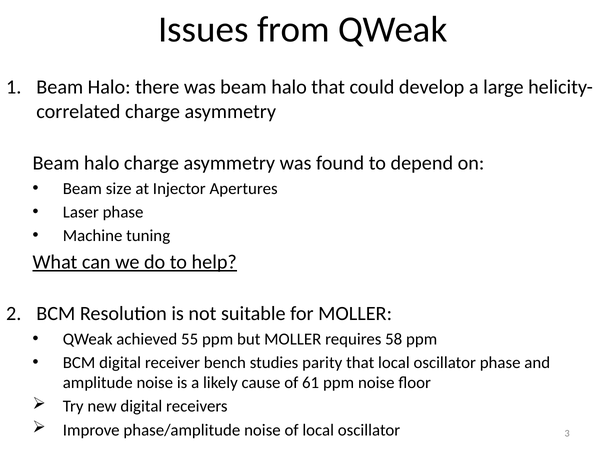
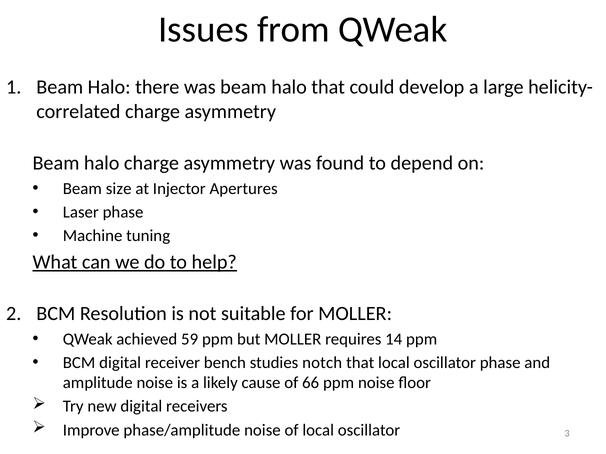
55: 55 -> 59
58: 58 -> 14
parity: parity -> notch
61: 61 -> 66
